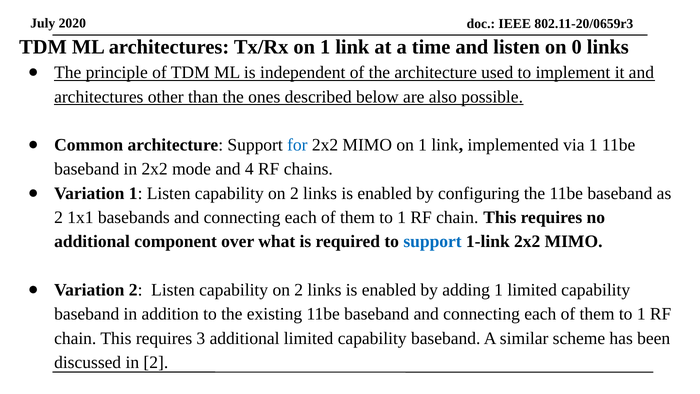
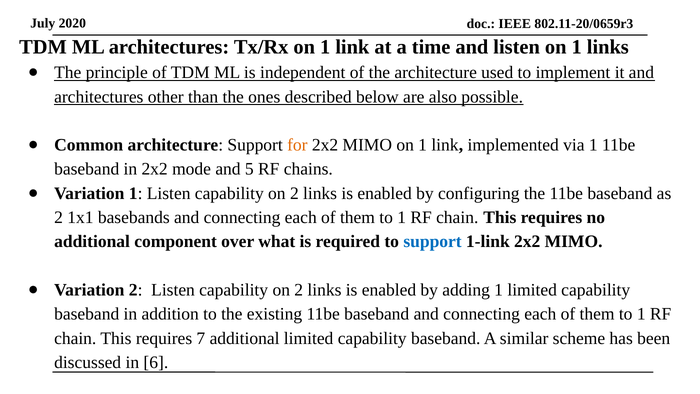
listen on 0: 0 -> 1
for colour: blue -> orange
4: 4 -> 5
3: 3 -> 7
in 2: 2 -> 6
